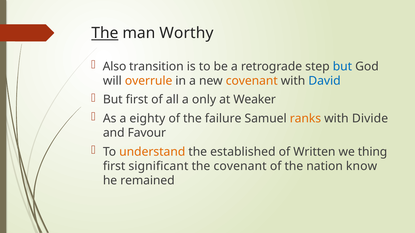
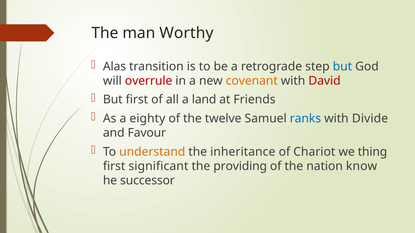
The at (105, 33) underline: present -> none
Also: Also -> Alas
overrule colour: orange -> red
David colour: blue -> red
only: only -> land
Weaker: Weaker -> Friends
failure: failure -> twelve
ranks colour: orange -> blue
established: established -> inheritance
Written: Written -> Chariot
the covenant: covenant -> providing
remained: remained -> successor
